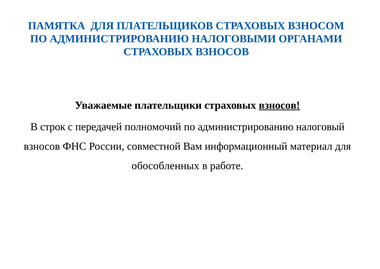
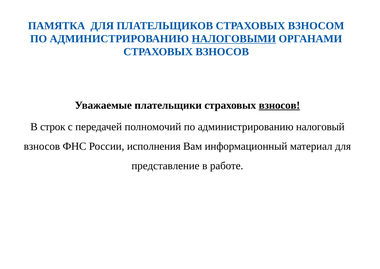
НАЛОГОВЫМИ underline: none -> present
совместной: совместной -> исполнения
обособленных: обособленных -> представление
